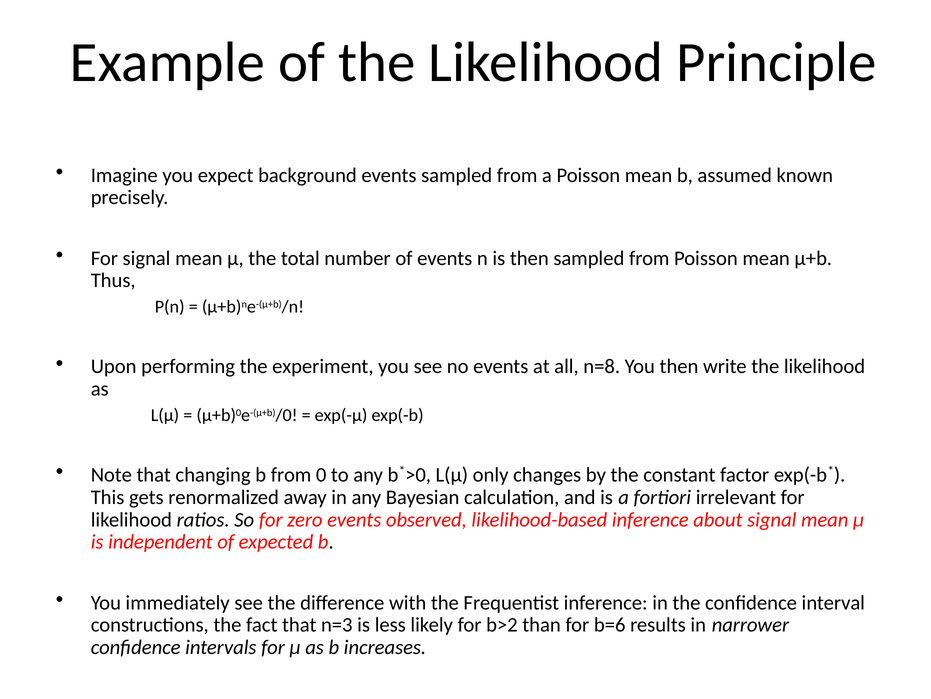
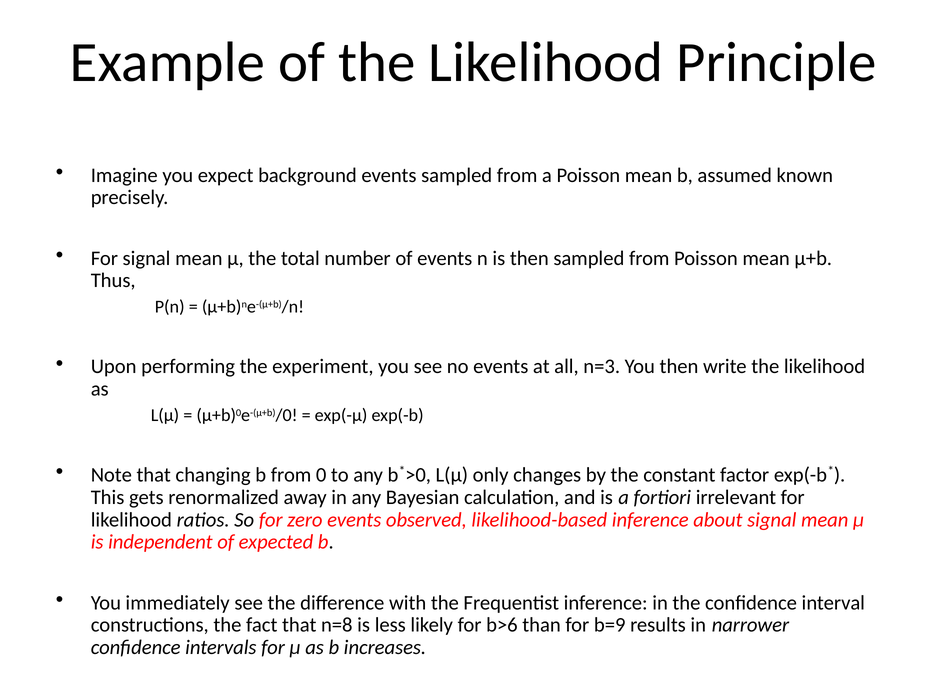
n=8: n=8 -> n=3
n=3: n=3 -> n=8
b>2: b>2 -> b>6
b=6: b=6 -> b=9
